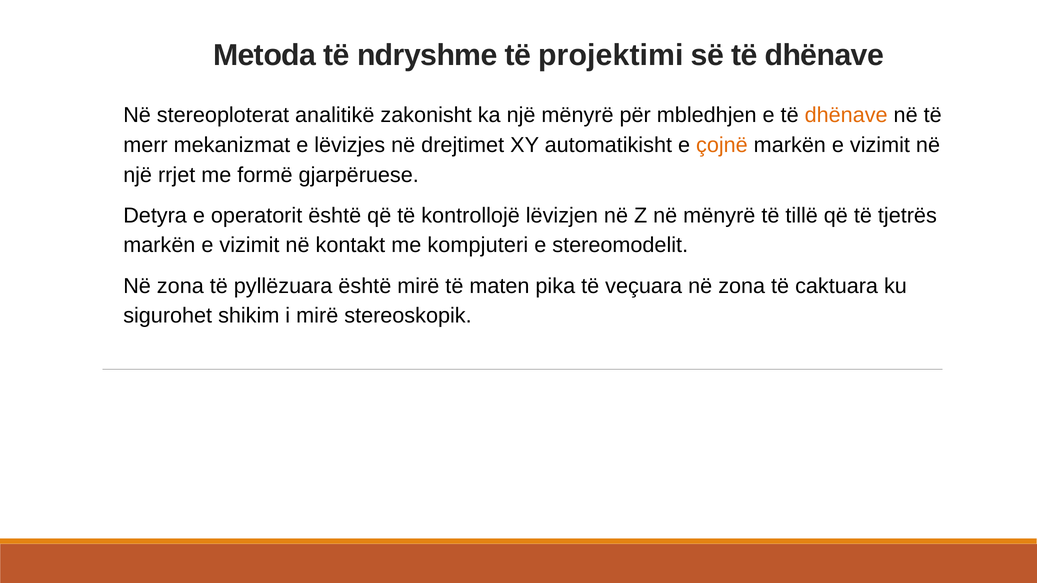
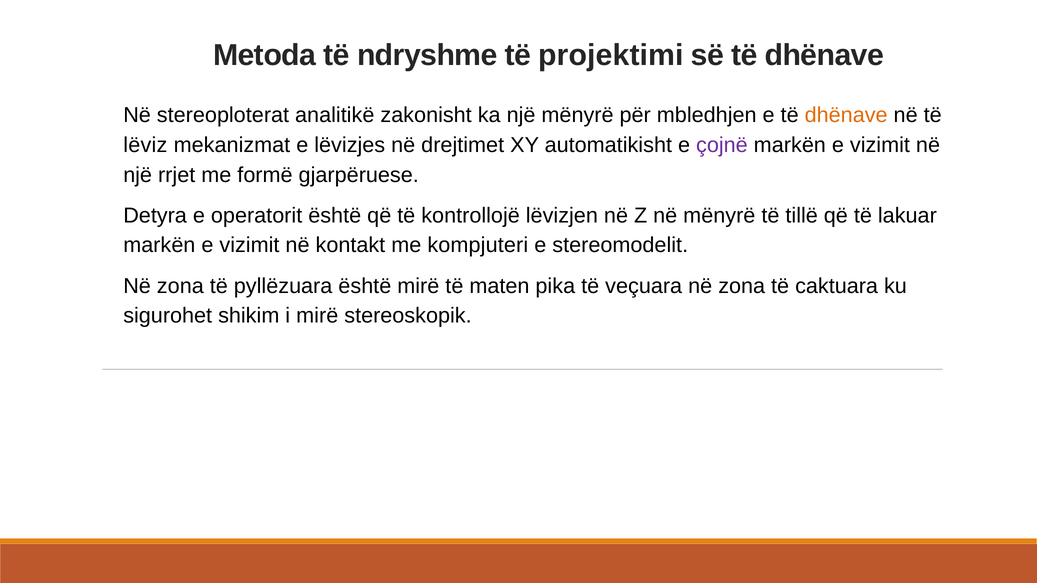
merr: merr -> lëviz
çojnë colour: orange -> purple
tjetrës: tjetrës -> lakuar
